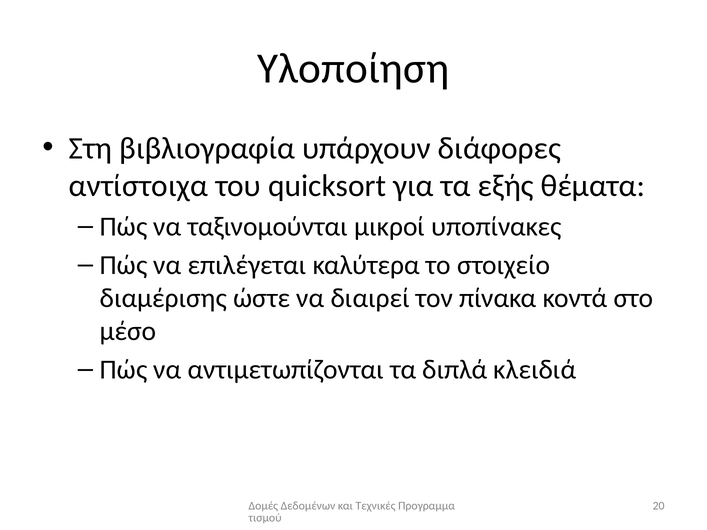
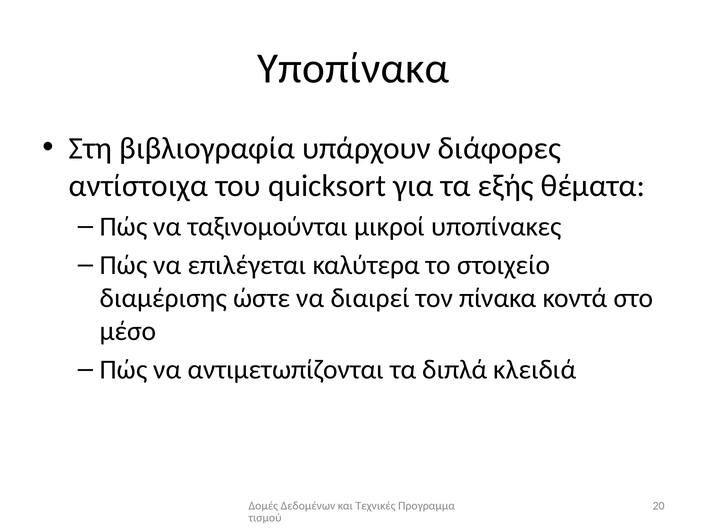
Υλοποίηση: Υλοποίηση -> Υποπίνακα
